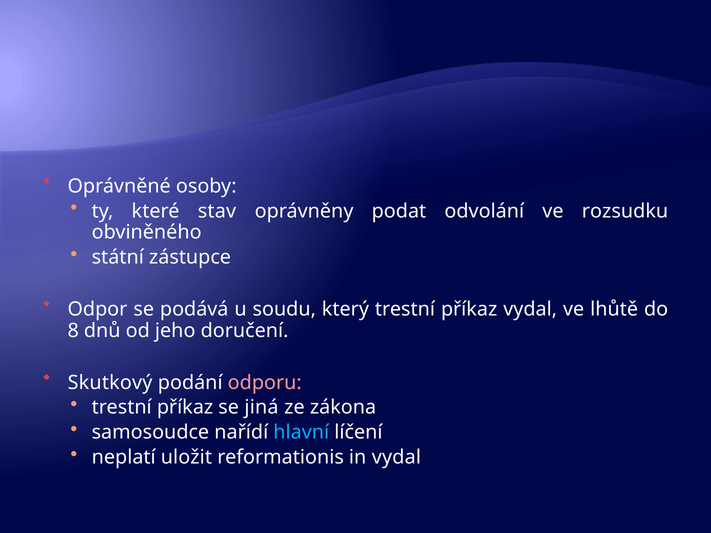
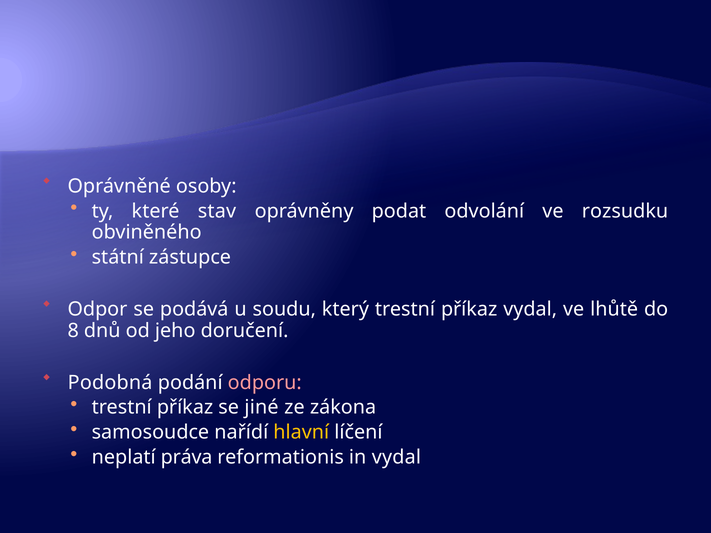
Skutkový: Skutkový -> Podobná
jiná: jiná -> jiné
hlavní colour: light blue -> yellow
uložit: uložit -> práva
